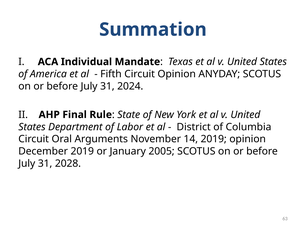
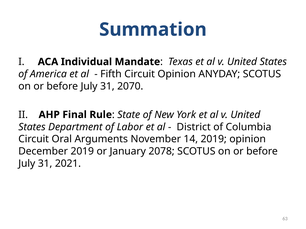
2024: 2024 -> 2070
2005: 2005 -> 2078
2028: 2028 -> 2021
